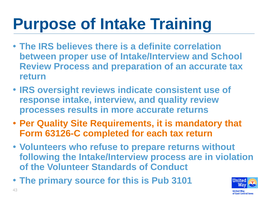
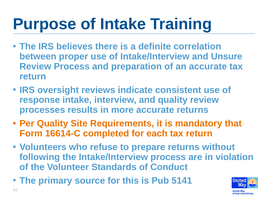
School: School -> Unsure
63126-C: 63126-C -> 16614-C
3101: 3101 -> 5141
